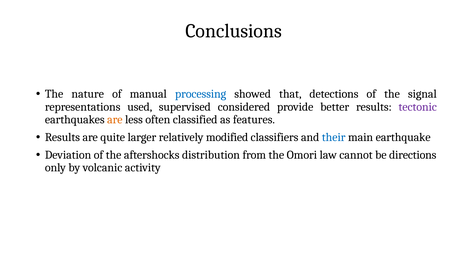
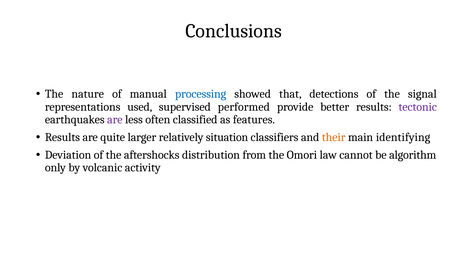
considered: considered -> performed
are at (115, 120) colour: orange -> purple
modified: modified -> situation
their colour: blue -> orange
earthquake: earthquake -> identifying
directions: directions -> algorithm
